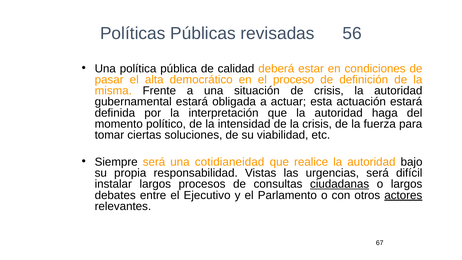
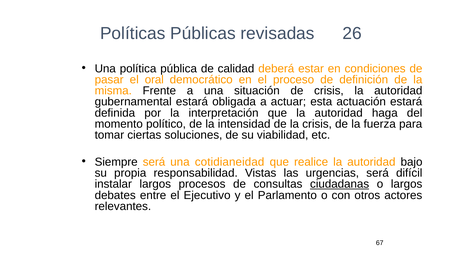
56: 56 -> 26
alta: alta -> oral
actores underline: present -> none
